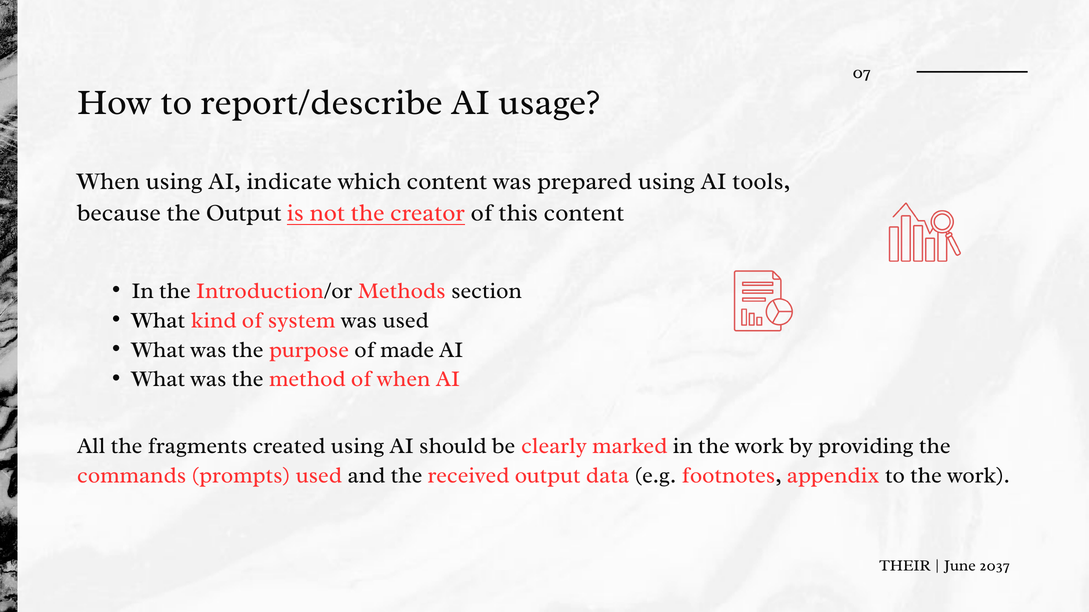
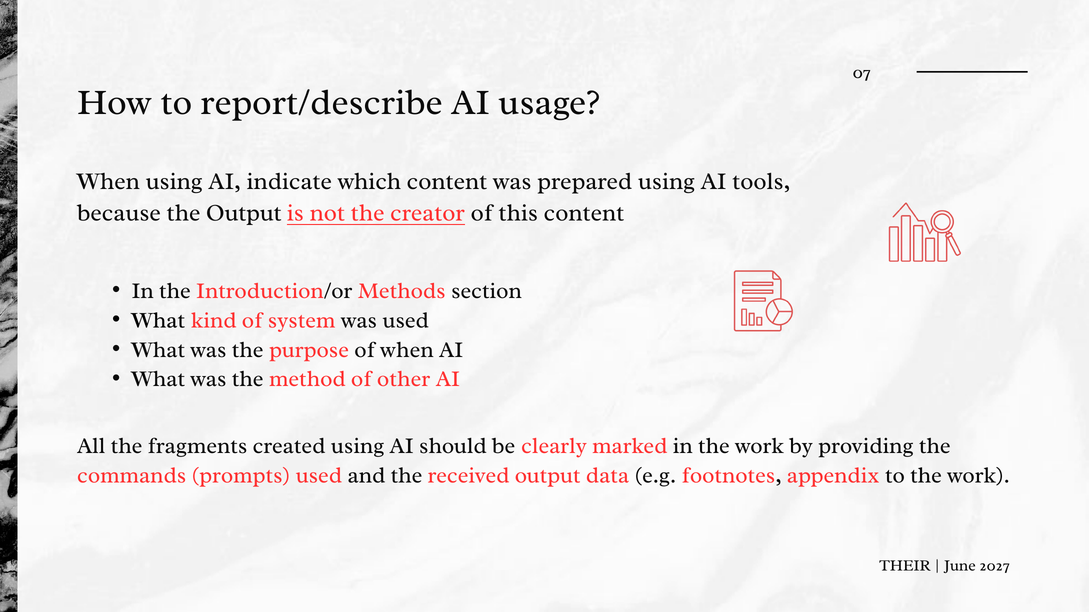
of made: made -> when
of when: when -> other
2037: 2037 -> 2027
